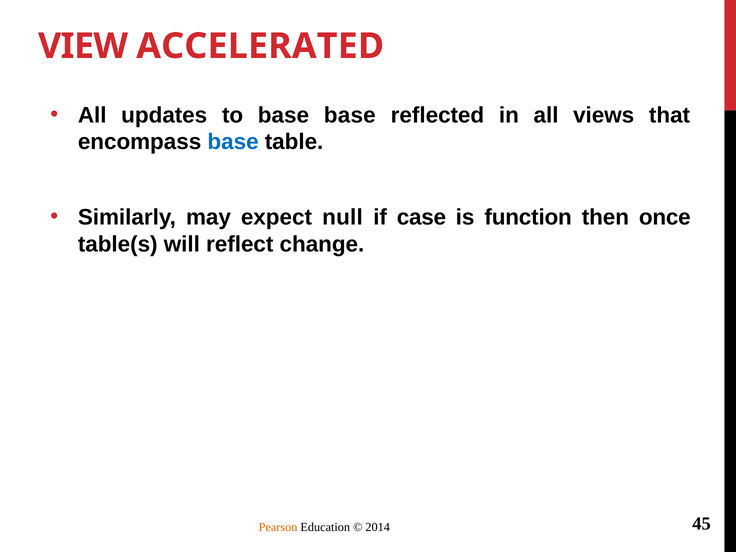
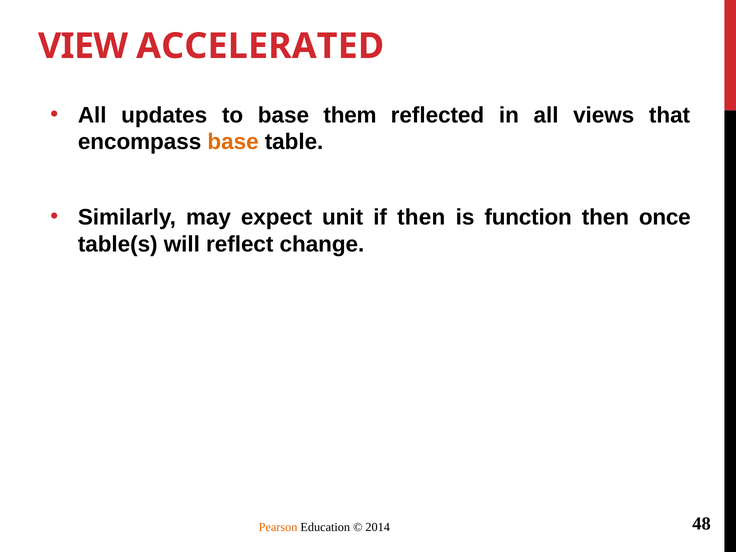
base base: base -> them
base at (233, 142) colour: blue -> orange
null: null -> unit
if case: case -> then
45: 45 -> 48
